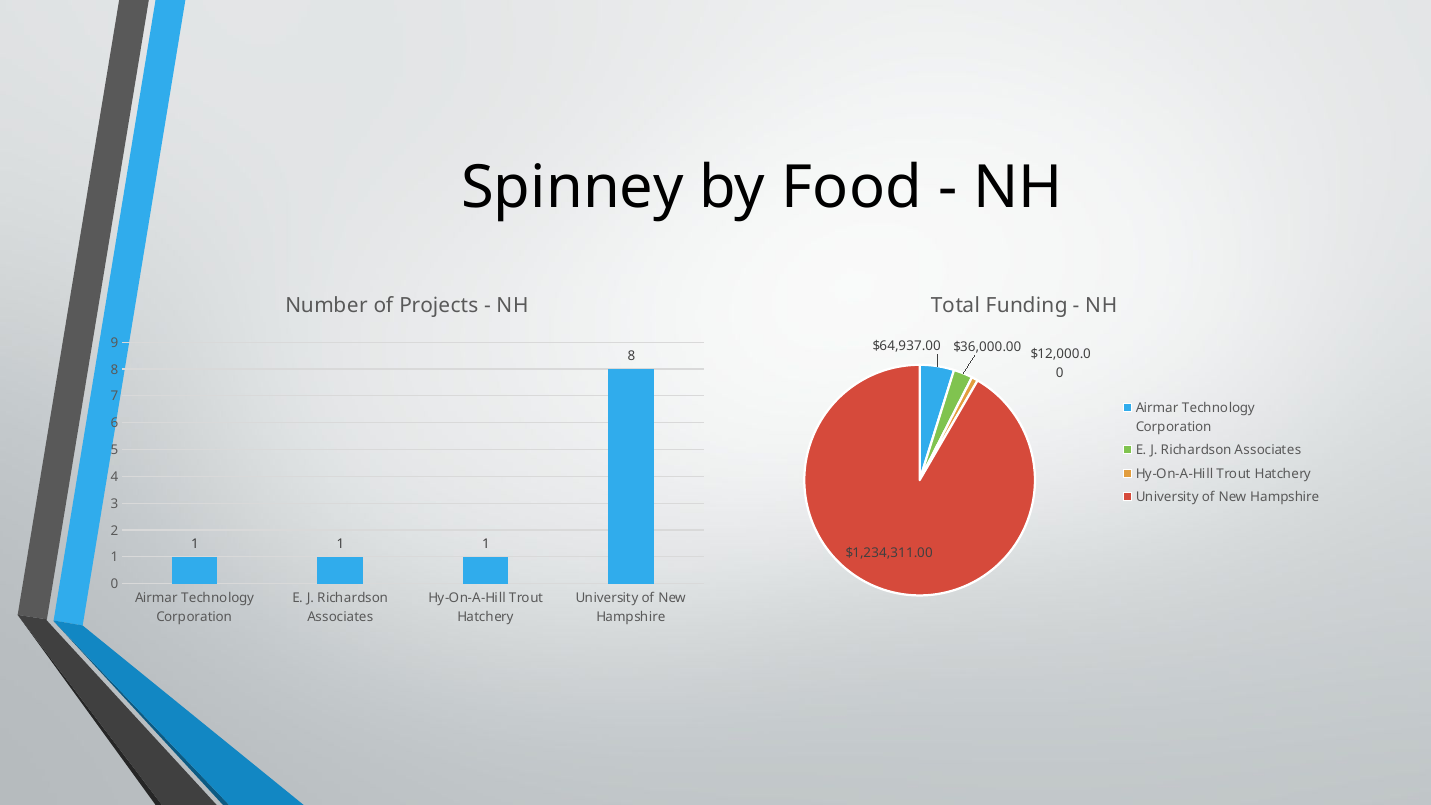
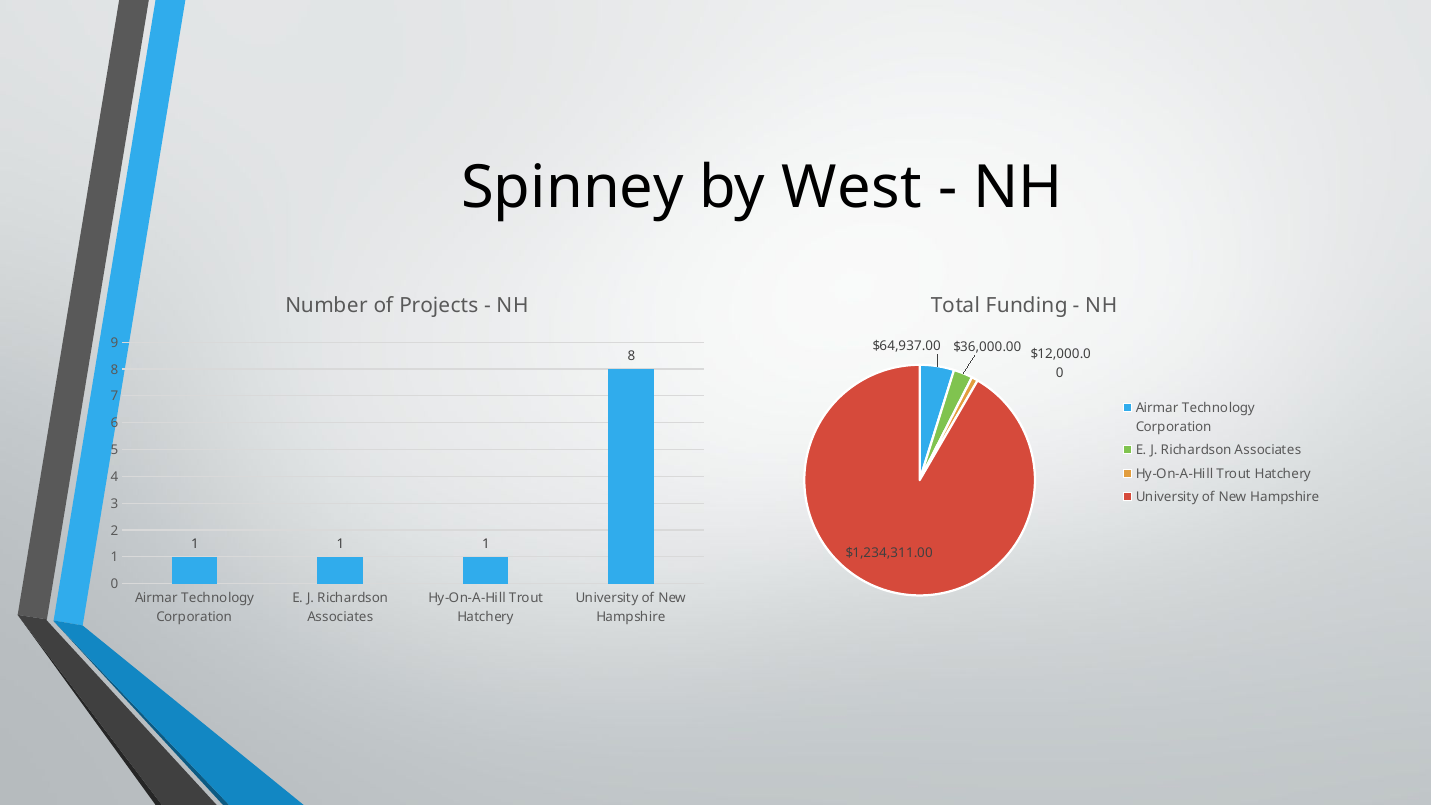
Food: Food -> West
